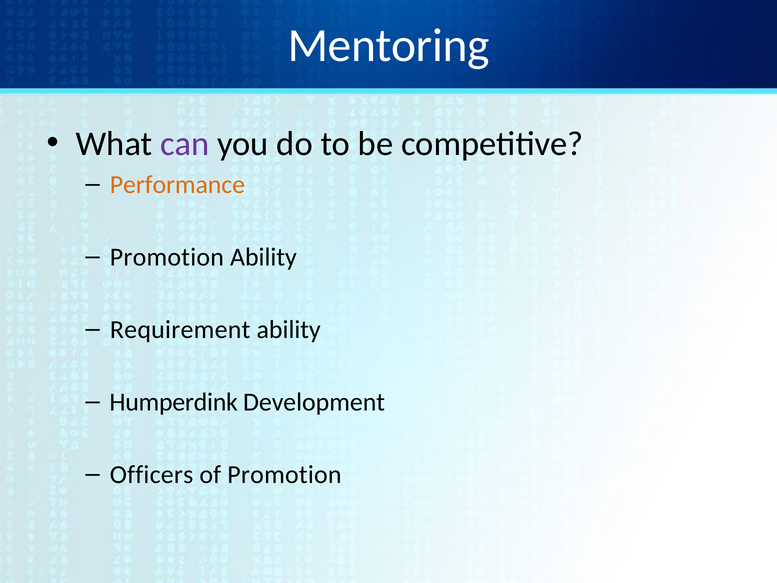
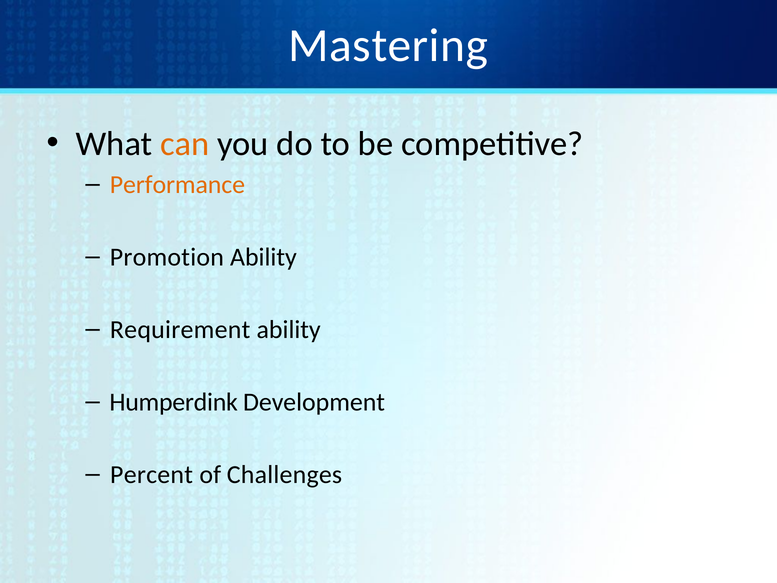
Mentoring: Mentoring -> Mastering
can colour: purple -> orange
Officers: Officers -> Percent
of Promotion: Promotion -> Challenges
